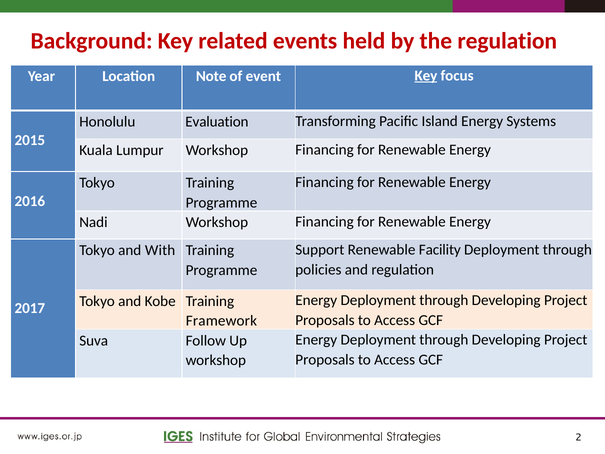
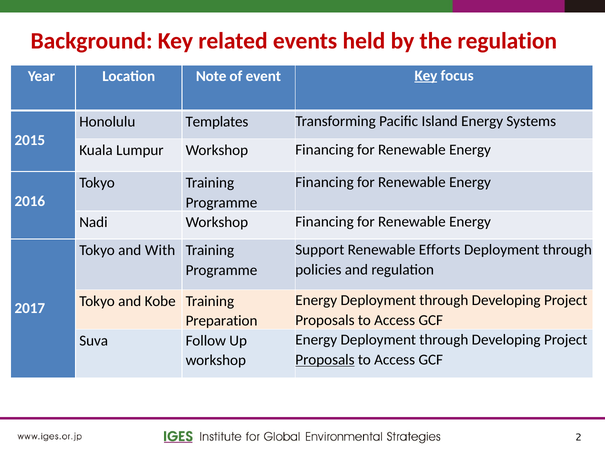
Evaluation: Evaluation -> Templates
Facility: Facility -> Efforts
Framework: Framework -> Preparation
Proposals at (325, 360) underline: none -> present
